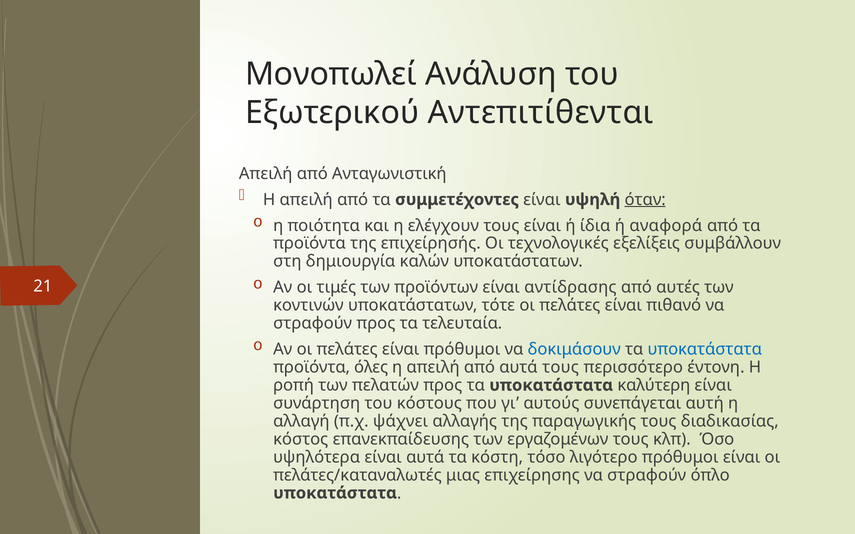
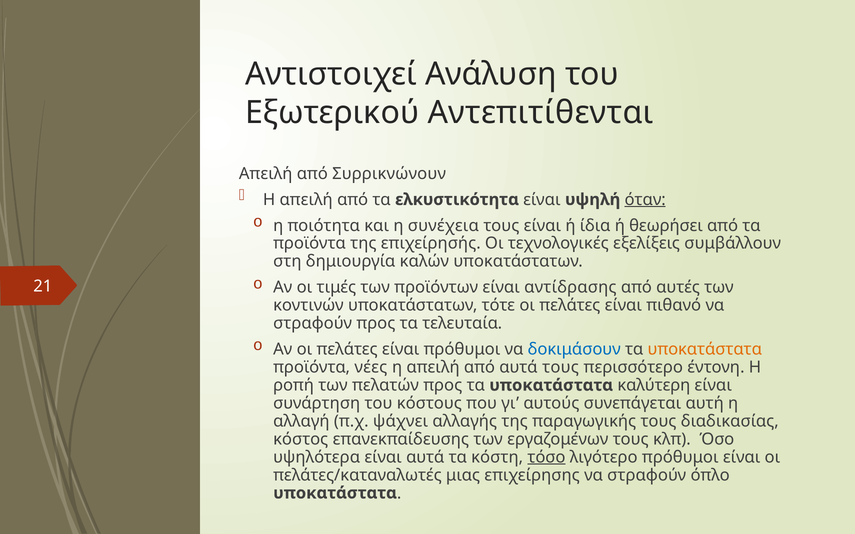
Μονοπωλεί: Μονοπωλεί -> Αντιστοιχεί
Ανταγωνιστική: Ανταγωνιστική -> Συρρικνώνουν
συμμετέχοντες: συμμετέχοντες -> ελκυστικότητα
ελέγχουν: ελέγχουν -> συνέχεια
αναφορά: αναφορά -> θεωρήσει
υποκατάστατα at (705, 350) colour: blue -> orange
όλες: όλες -> νέες
τόσο underline: none -> present
